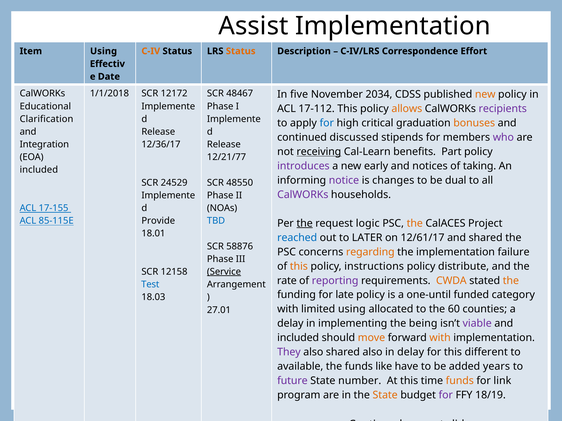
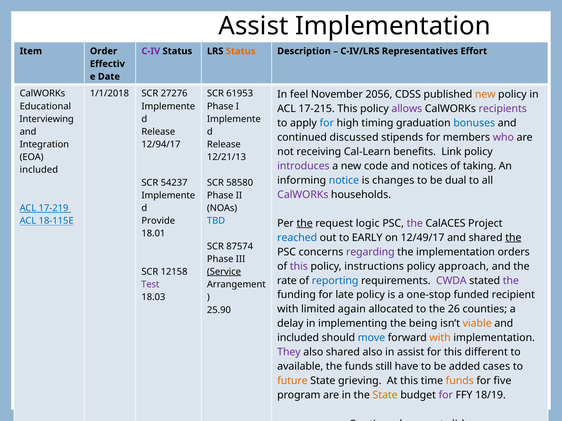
Item Using: Using -> Order
C-IV colour: orange -> purple
Correspondence: Correspondence -> Representatives
12172: 12172 -> 27276
48467: 48467 -> 61953
five: five -> feel
2034: 2034 -> 2056
17-112: 17-112 -> 17-215
allows colour: orange -> purple
Clarification: Clarification -> Interviewing
critical: critical -> timing
bonuses colour: orange -> blue
12/36/17: 12/36/17 -> 12/94/17
receiving underline: present -> none
Part: Part -> Link
12/21/77: 12/21/77 -> 12/21/13
early: early -> code
notice colour: purple -> blue
24529: 24529 -> 54237
48550: 48550 -> 58580
17-155: 17-155 -> 17-219
85-115E: 85-115E -> 18-115E
the at (415, 224) colour: orange -> purple
LATER: LATER -> EARLY
12/61/17: 12/61/17 -> 12/49/17
the at (513, 238) underline: none -> present
58876: 58876 -> 87574
regarding colour: orange -> purple
failure: failure -> orders
this at (299, 267) colour: orange -> purple
distribute: distribute -> approach
reporting colour: purple -> blue
CWDA colour: orange -> purple
the at (511, 281) colour: orange -> purple
Test colour: blue -> purple
one-until: one-until -> one-stop
category: category -> recipient
limited using: using -> again
60: 60 -> 26
27.01: 27.01 -> 25.90
viable colour: purple -> orange
move colour: orange -> blue
in delay: delay -> assist
like: like -> still
years: years -> cases
future colour: purple -> orange
number: number -> grieving
link: link -> five
